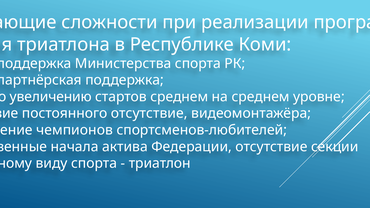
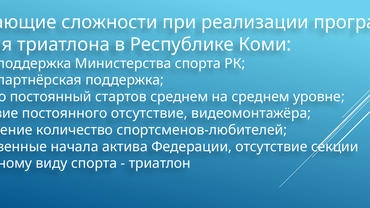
увеличению: увеличению -> постоянный
чемпионов: чемпионов -> количество
